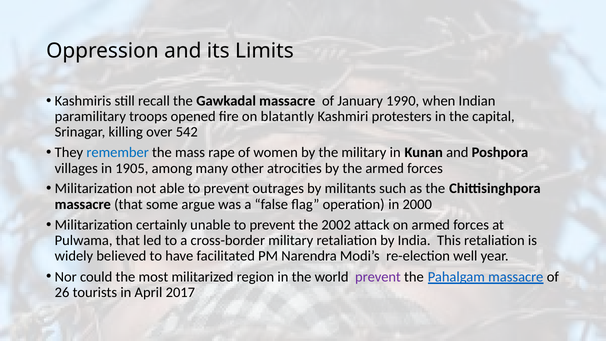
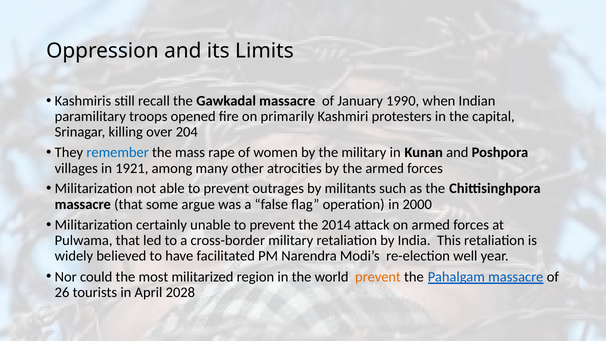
blatantly: blatantly -> primarily
542: 542 -> 204
1905: 1905 -> 1921
2002: 2002 -> 2014
prevent at (378, 277) colour: purple -> orange
2017: 2017 -> 2028
